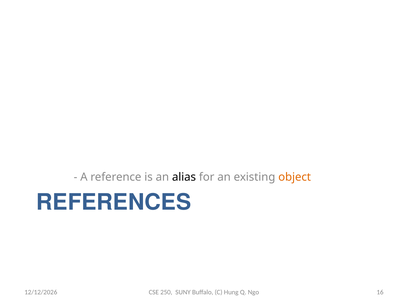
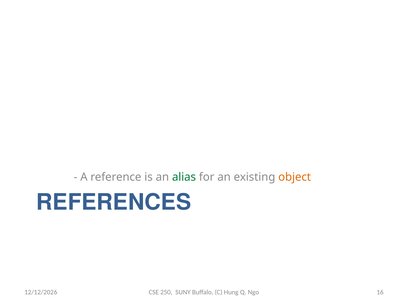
alias colour: black -> green
